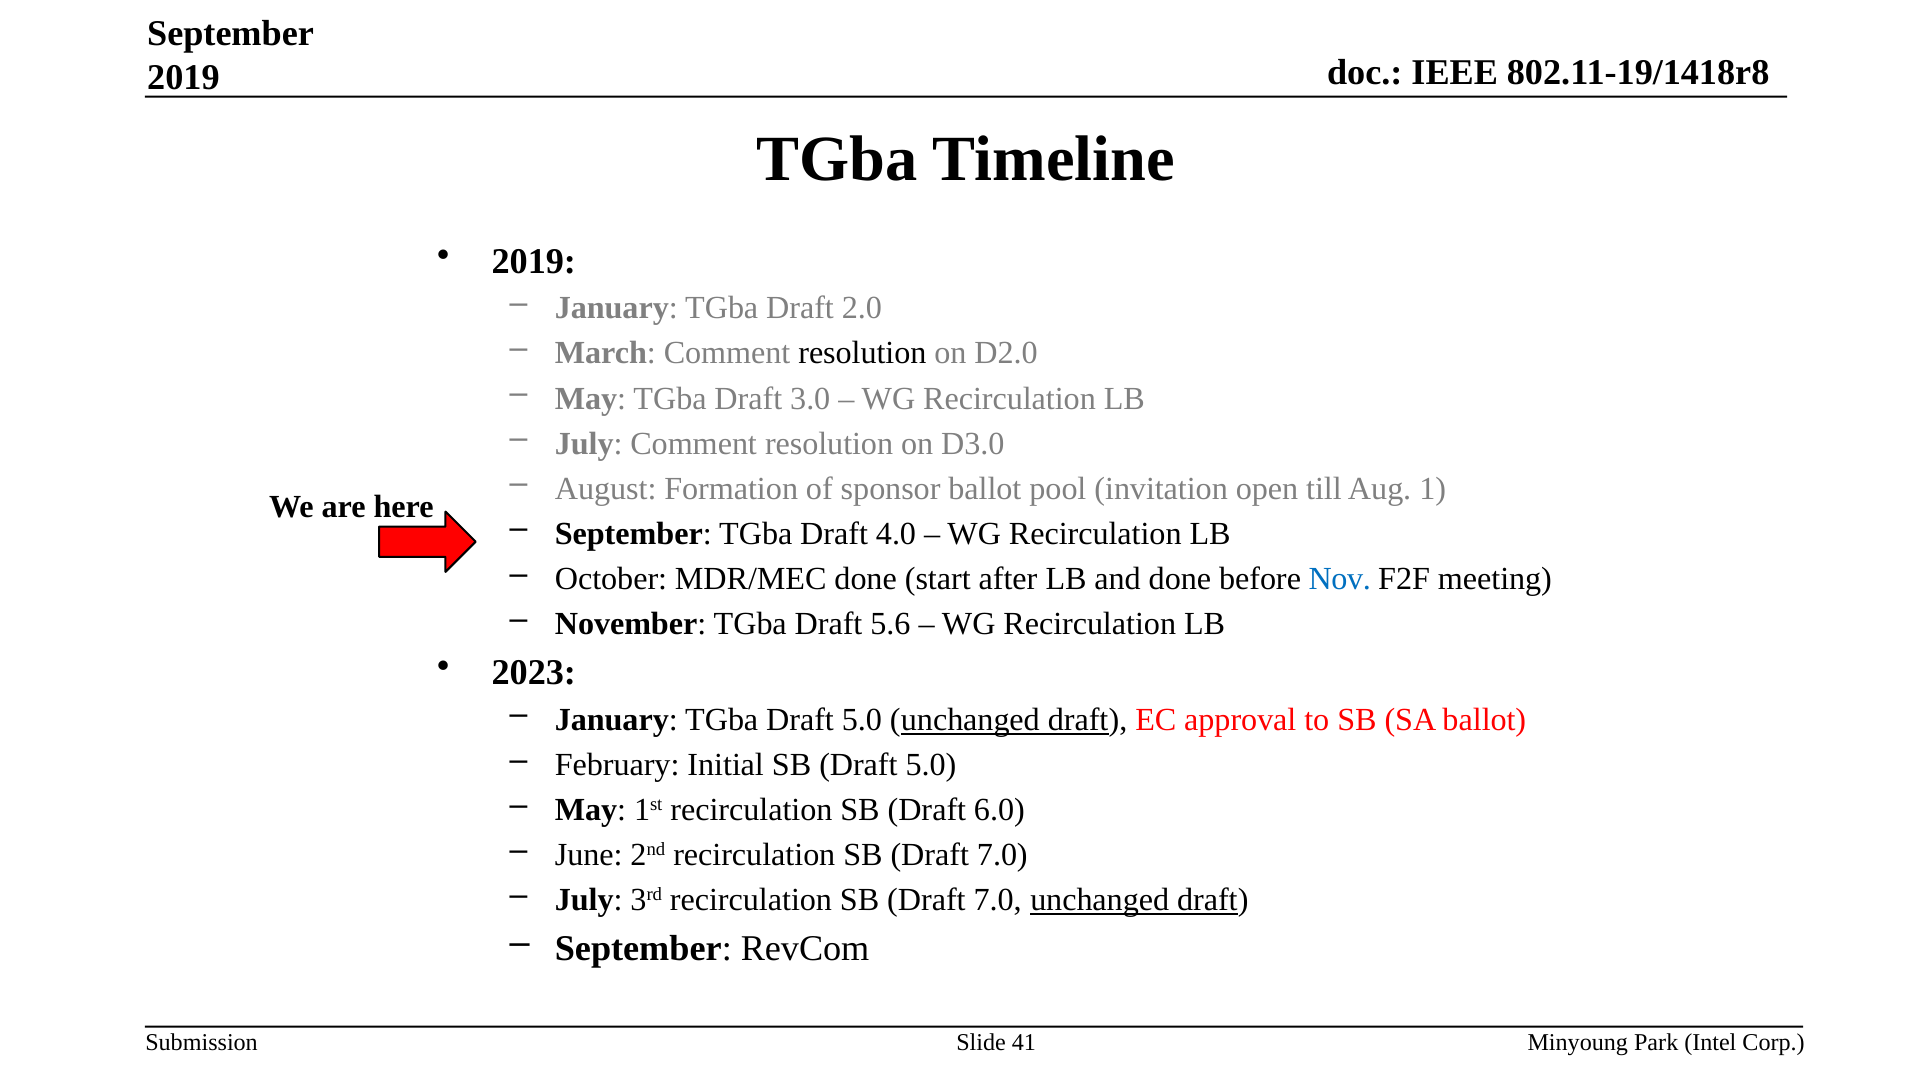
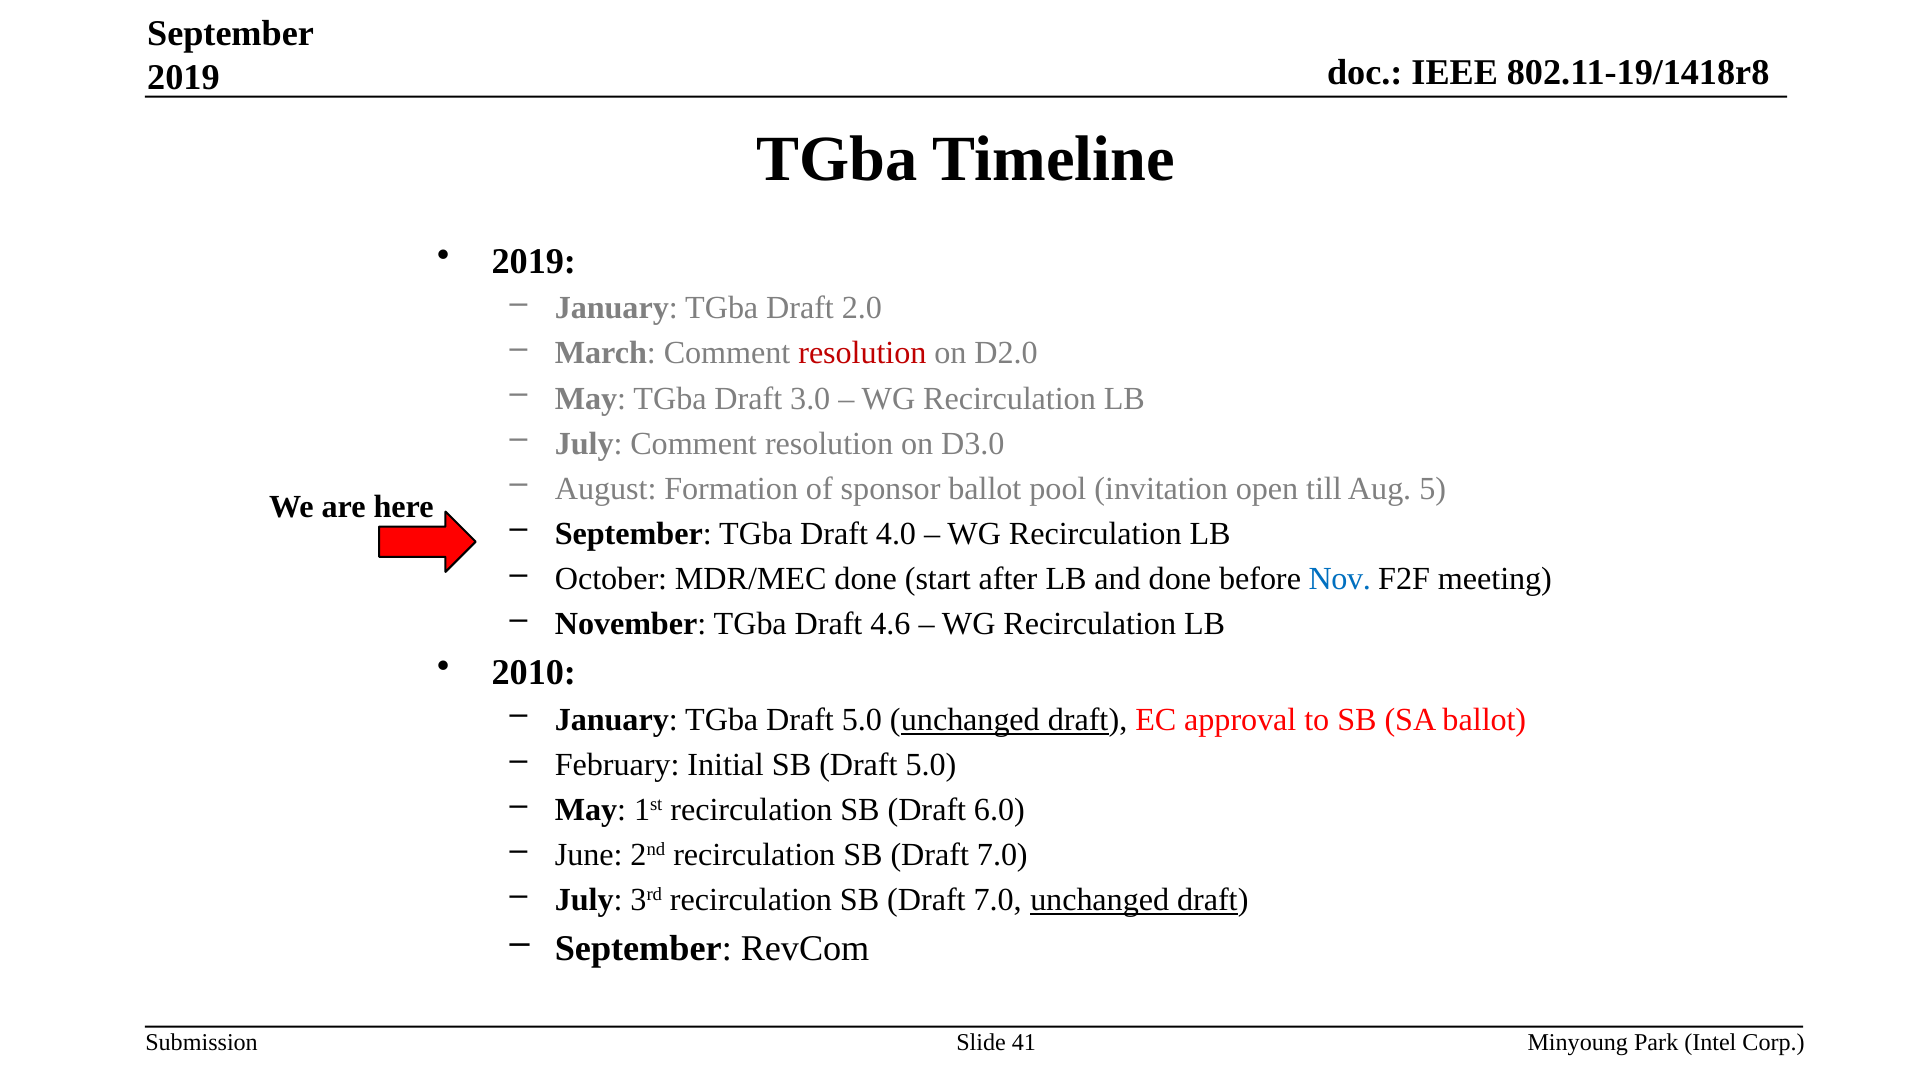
resolution at (862, 353) colour: black -> red
1: 1 -> 5
5.6: 5.6 -> 4.6
2023: 2023 -> 2010
